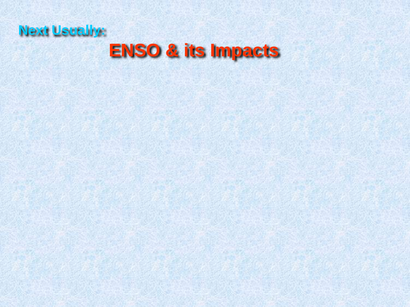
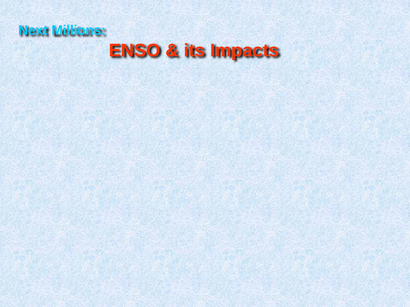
Usually: Usually -> Millions
